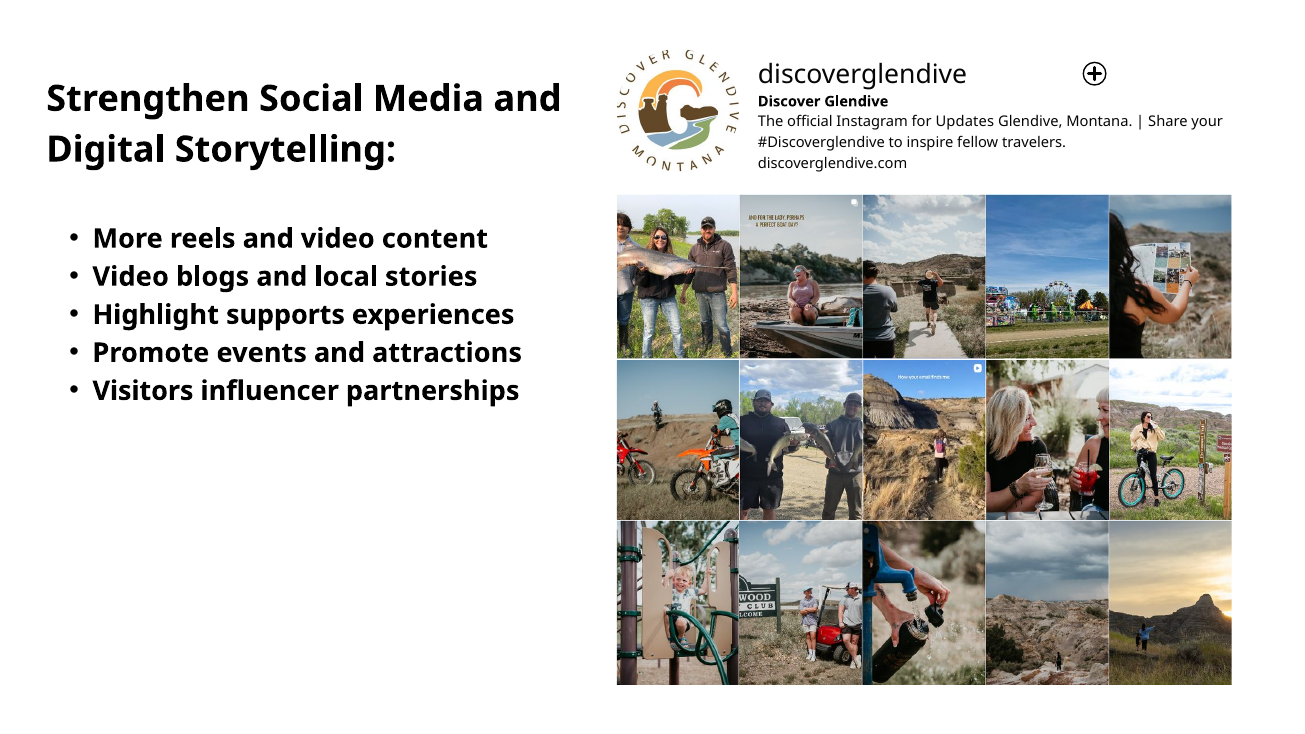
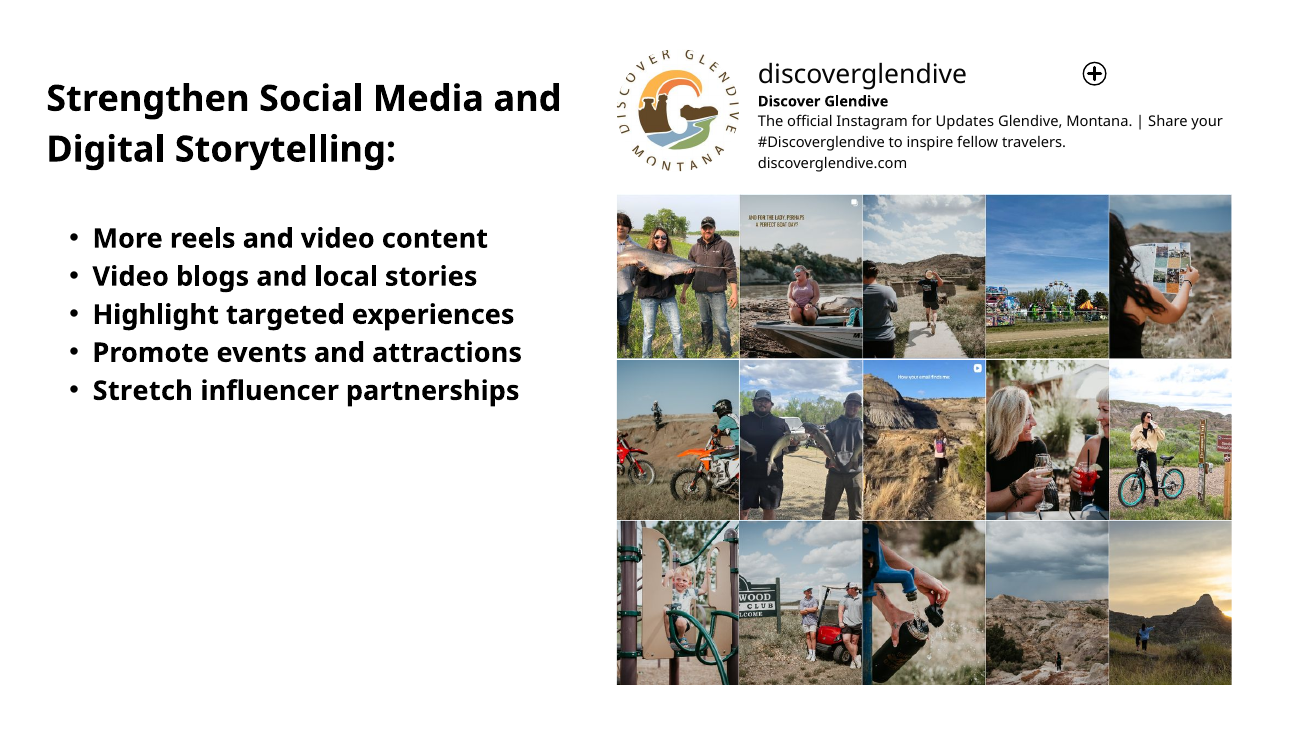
supports: supports -> targeted
Visitors: Visitors -> Stretch
